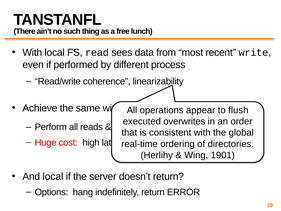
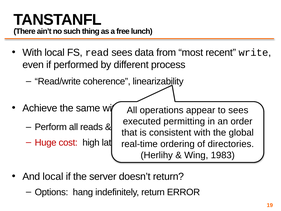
to flush: flush -> sees
overwrites: overwrites -> permitting
1901: 1901 -> 1983
